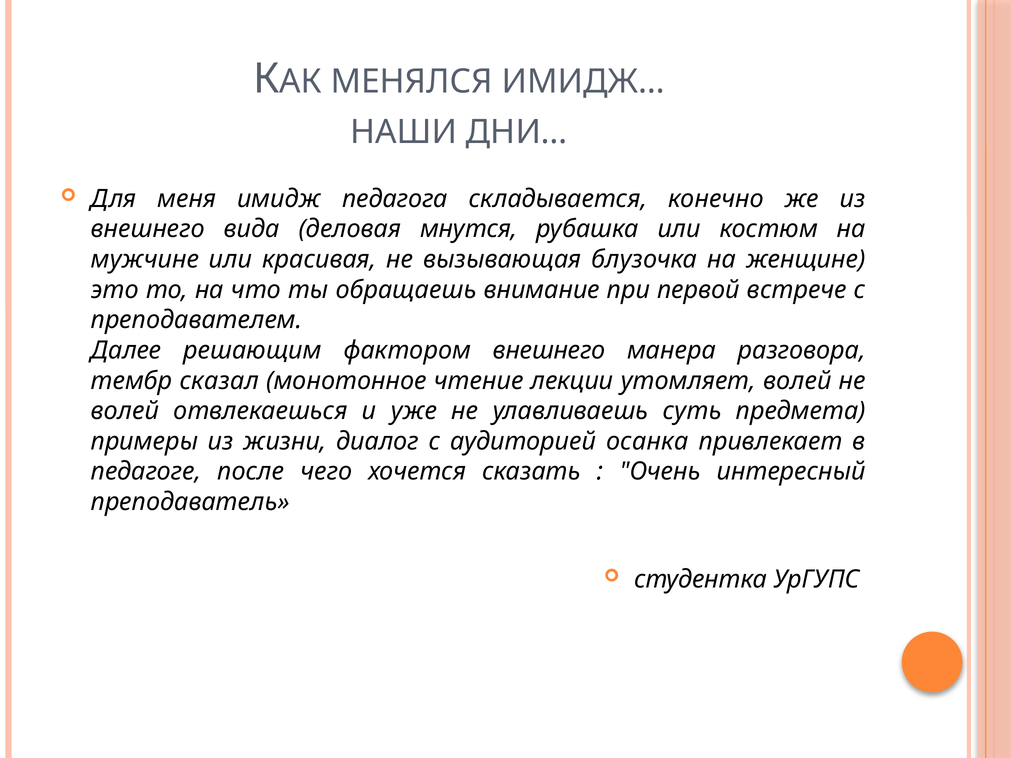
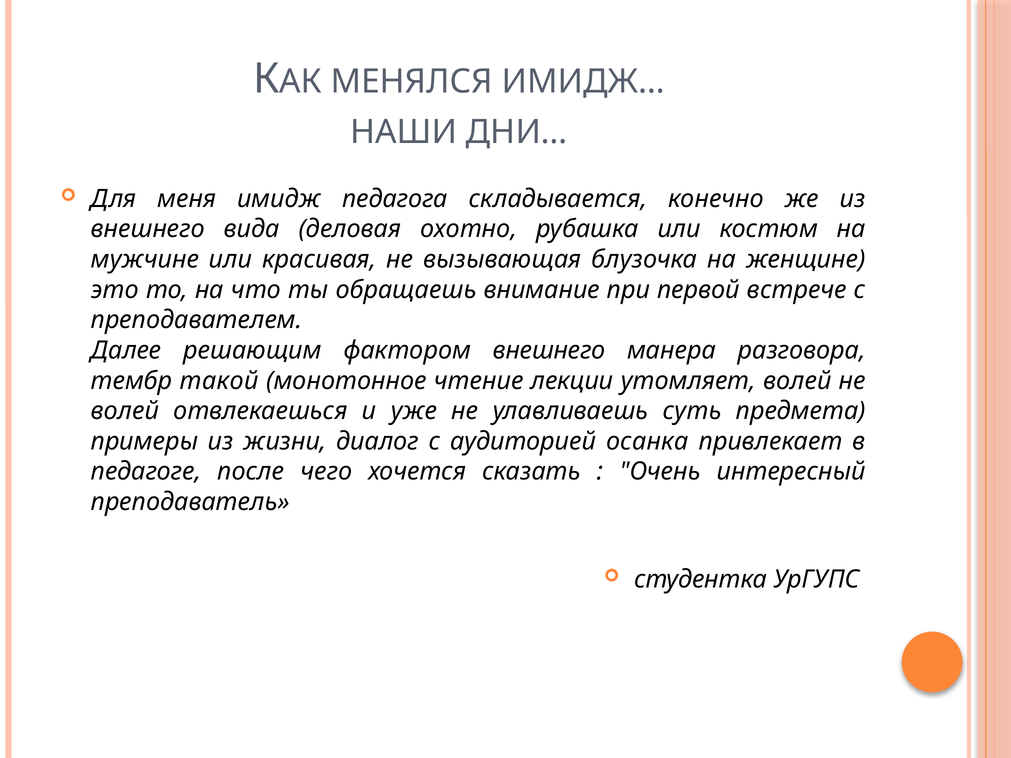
мнутся: мнутся -> охотно
сказал: сказал -> такой
